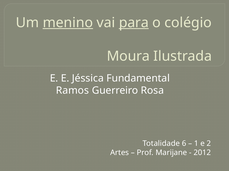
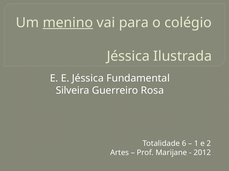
para underline: present -> none
Moura at (128, 56): Moura -> Jéssica
Ramos: Ramos -> Silveira
